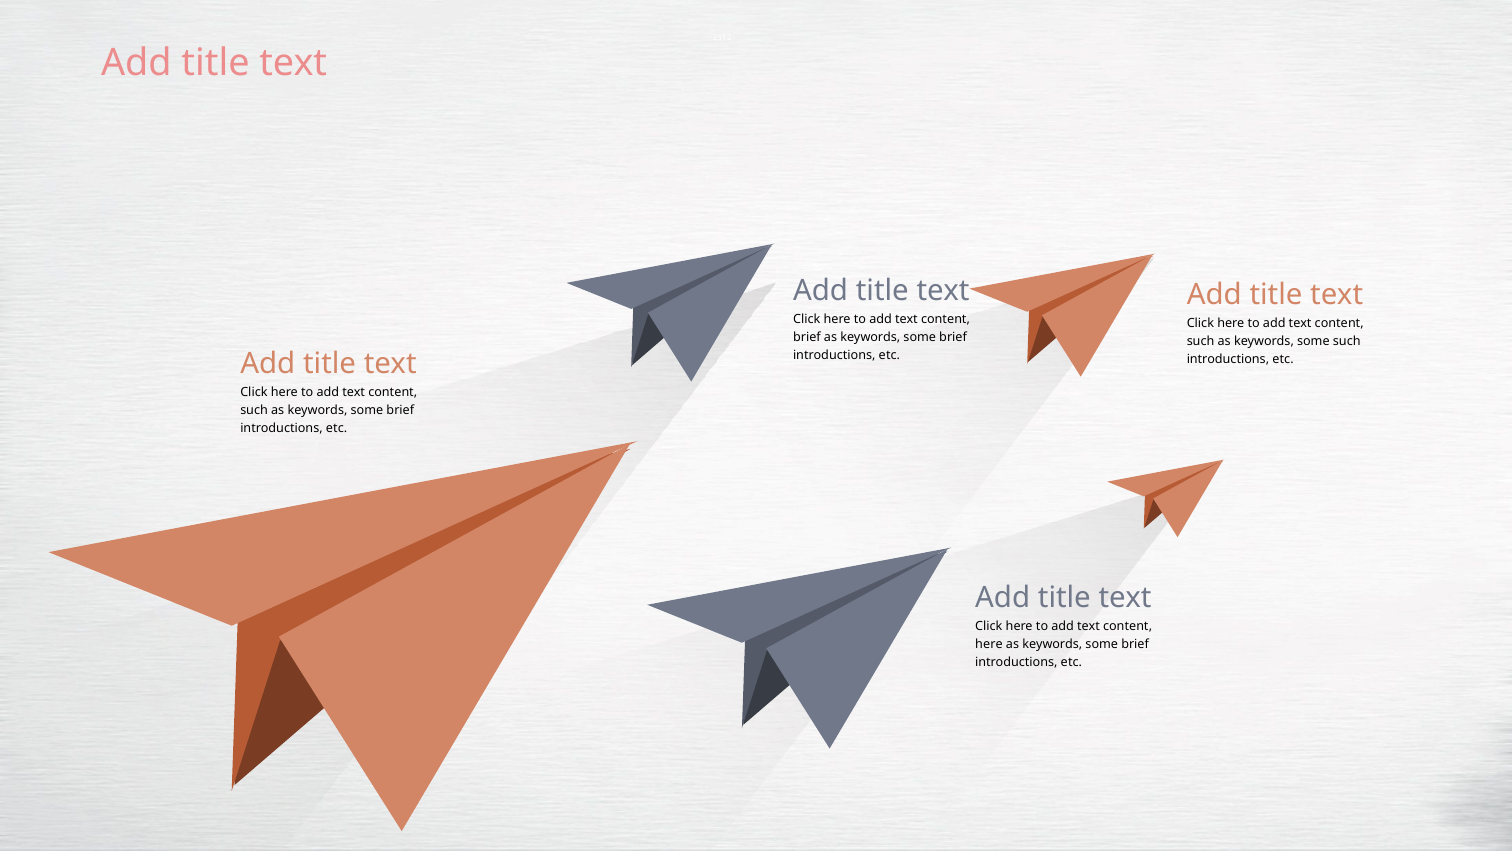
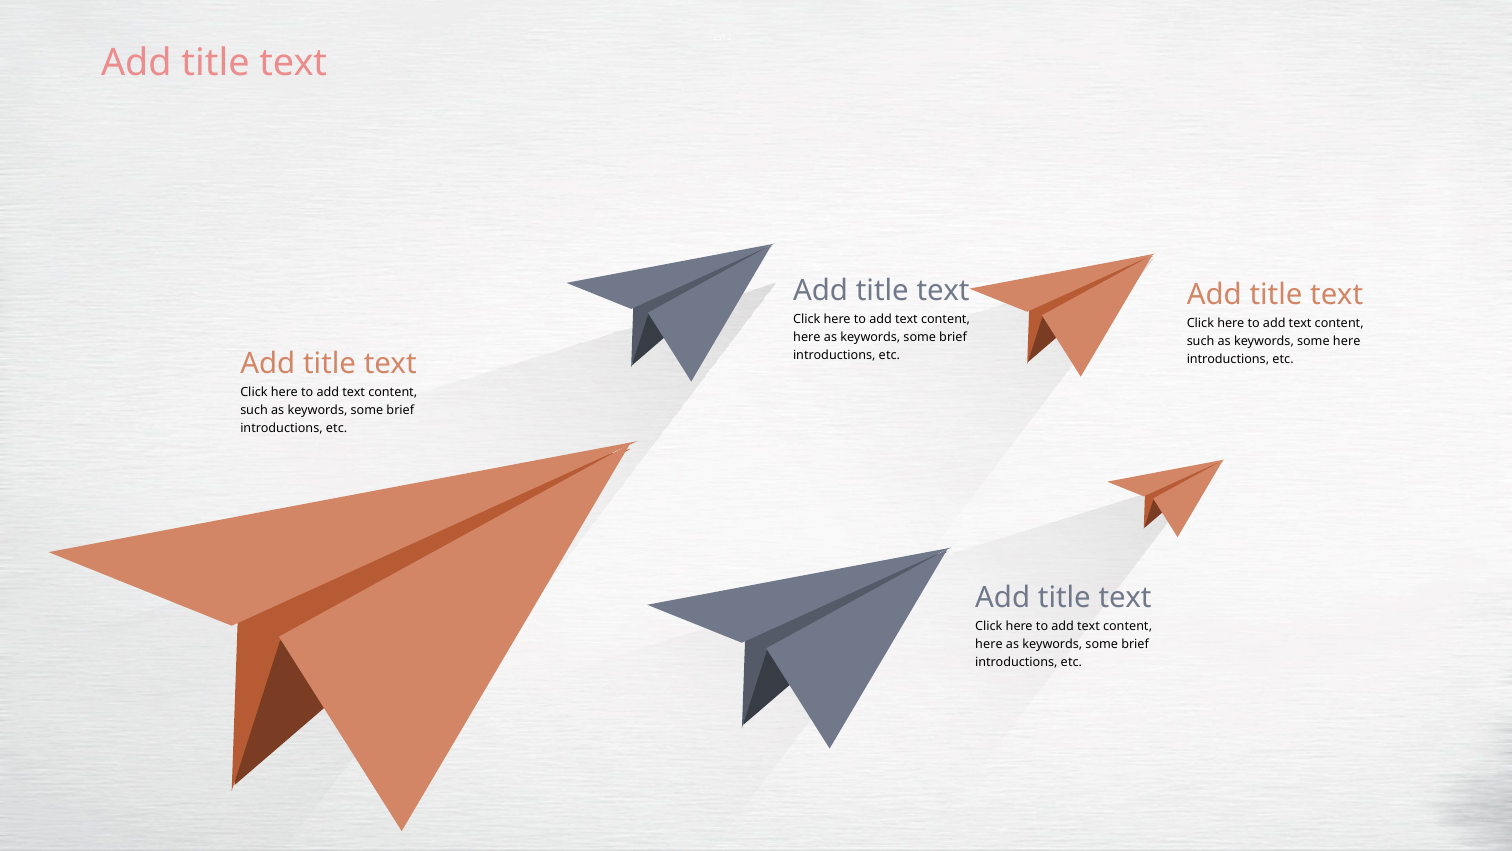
brief at (807, 338): brief -> here
some such: such -> here
